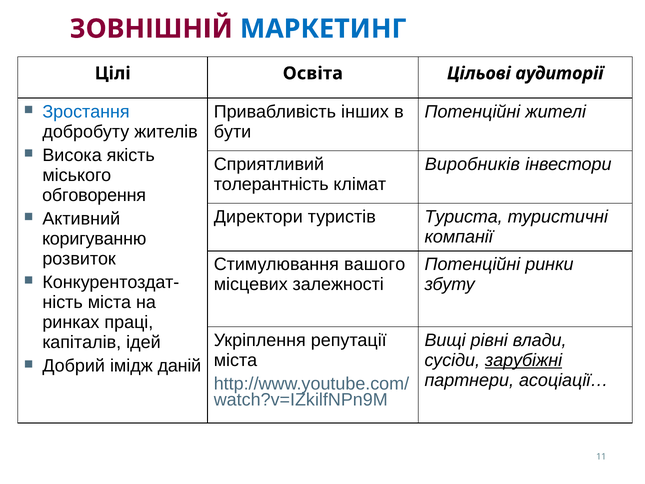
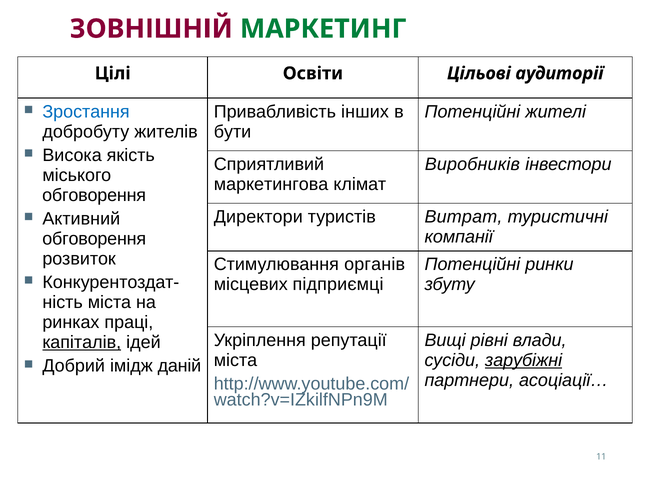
МАРКЕТИНГ colour: blue -> green
Освіта: Освіта -> Освіти
толерантність: толерантність -> маркетингова
Туриста: Туриста -> Витрат
коригуванню at (94, 239): коригуванню -> обговорення
вашого: вашого -> органів
залежності: залежності -> підприємці
капіталів underline: none -> present
